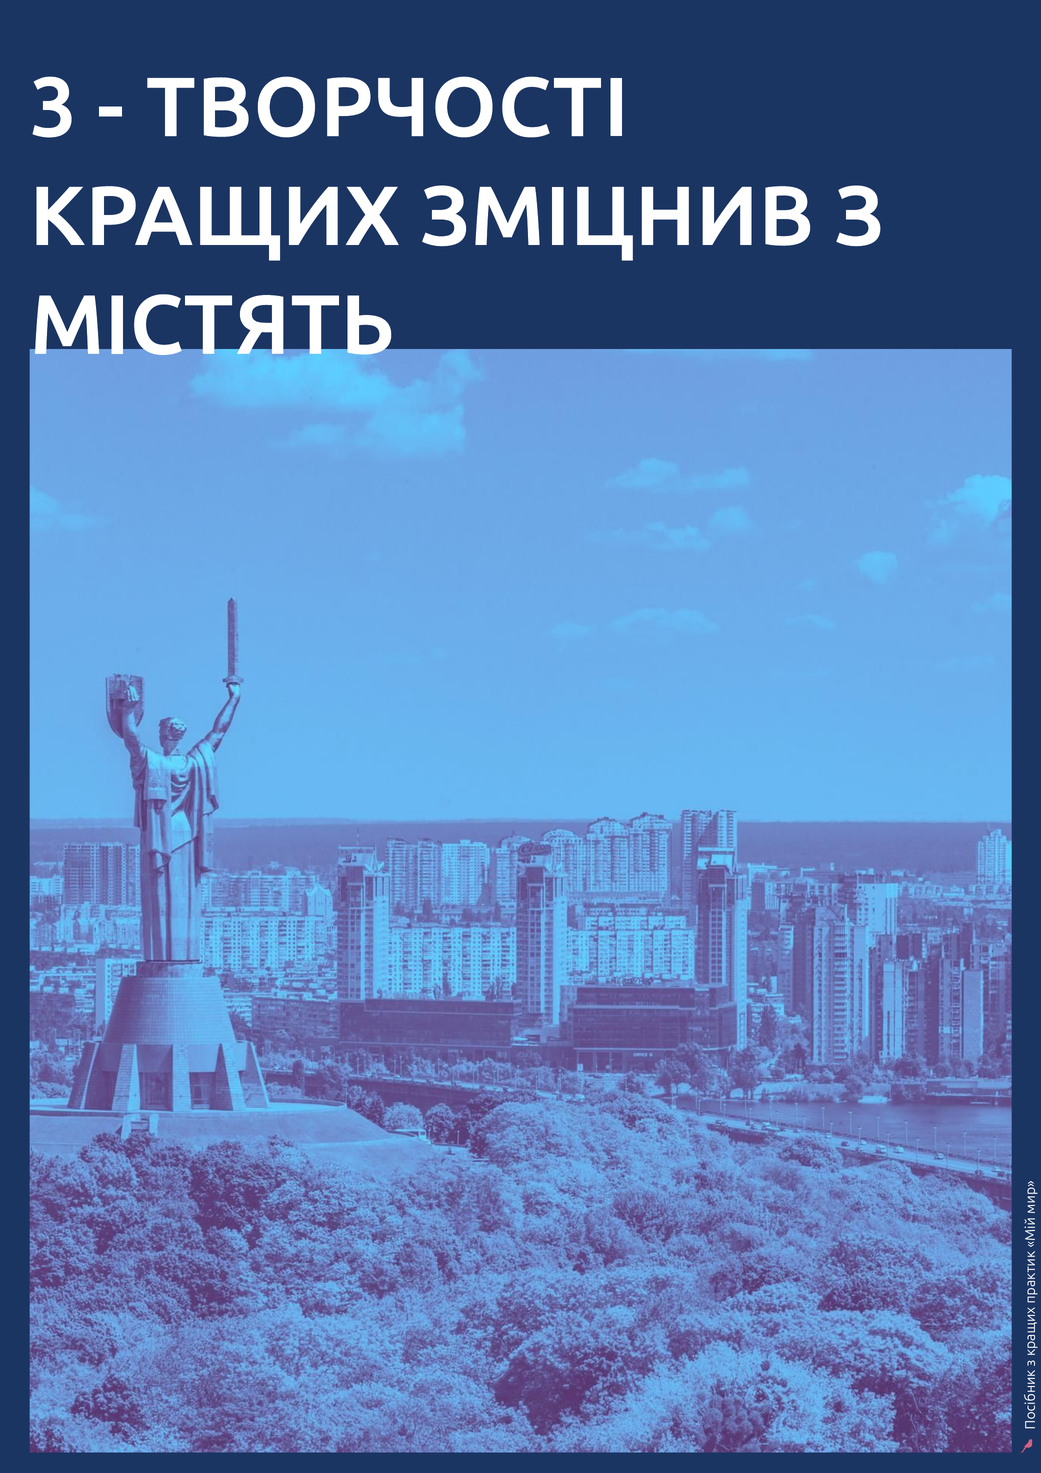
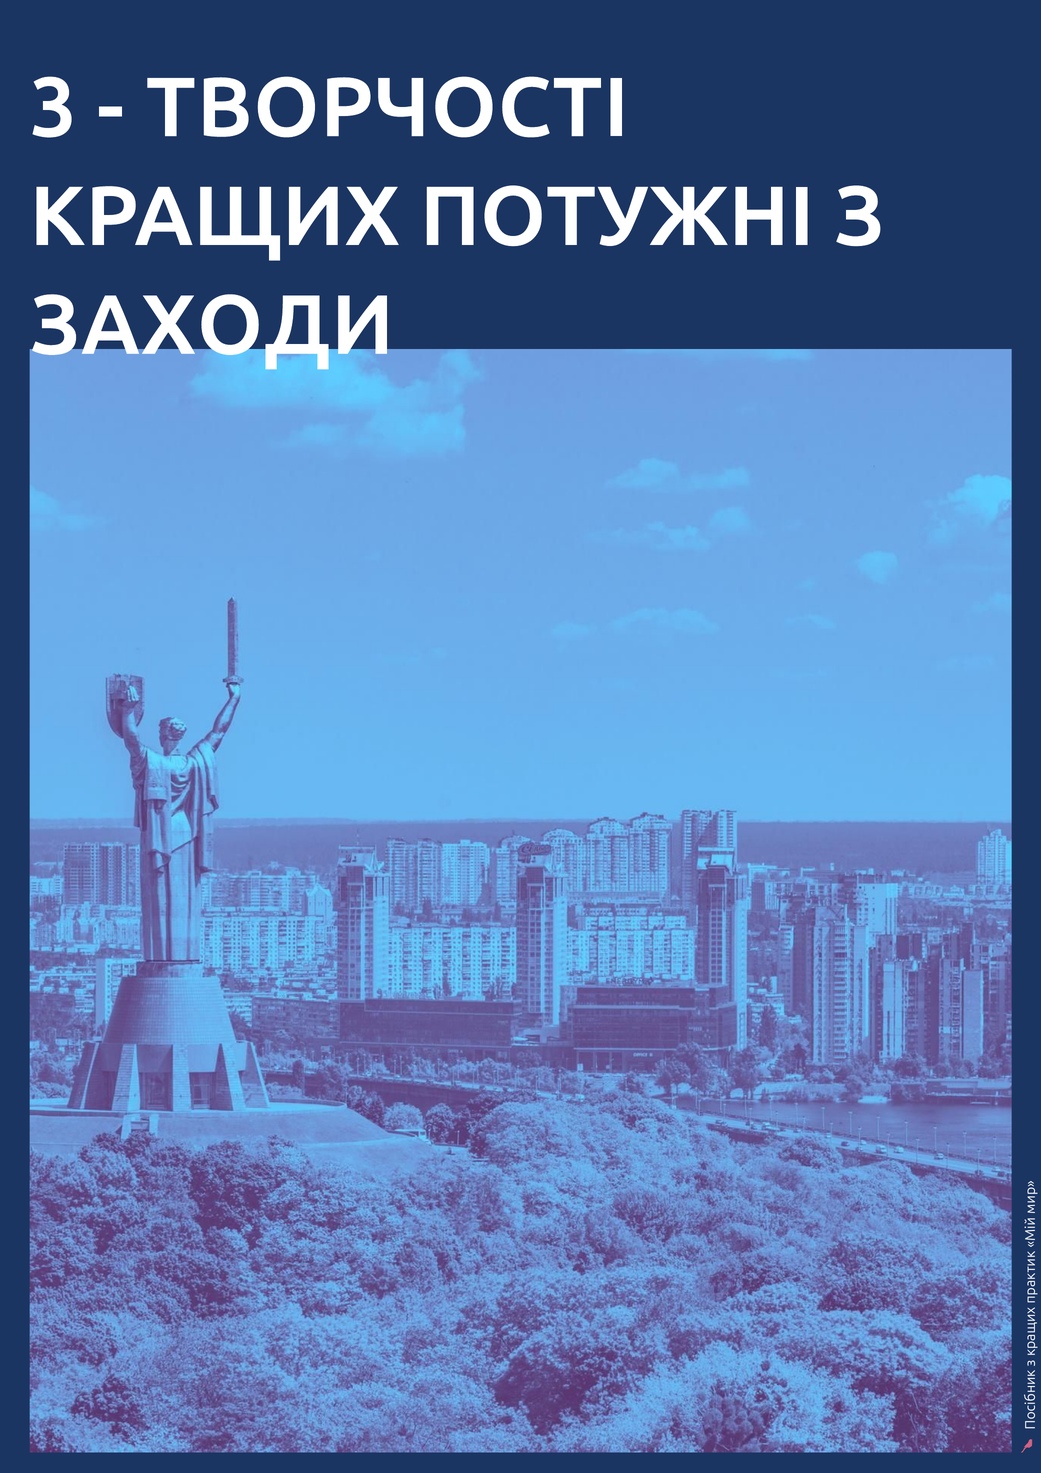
ЗМІЦНИВ: ЗМІЦНИВ -> ПОТУЖНІ
МІСТЯТЬ: МІСТЯТЬ -> ЗАХОДИ
